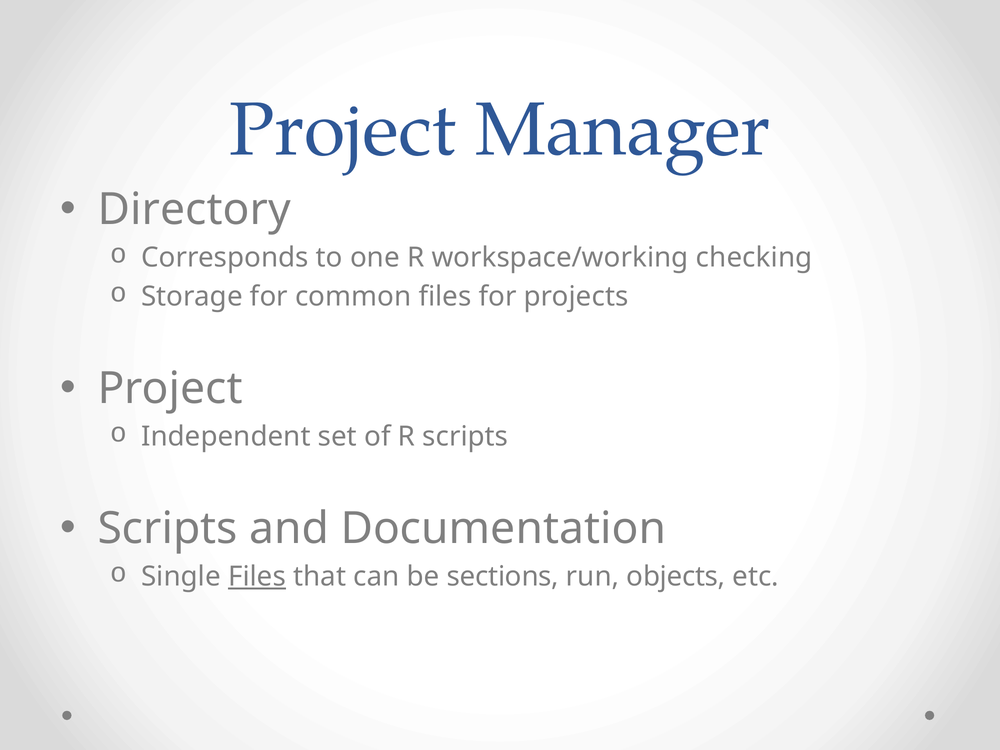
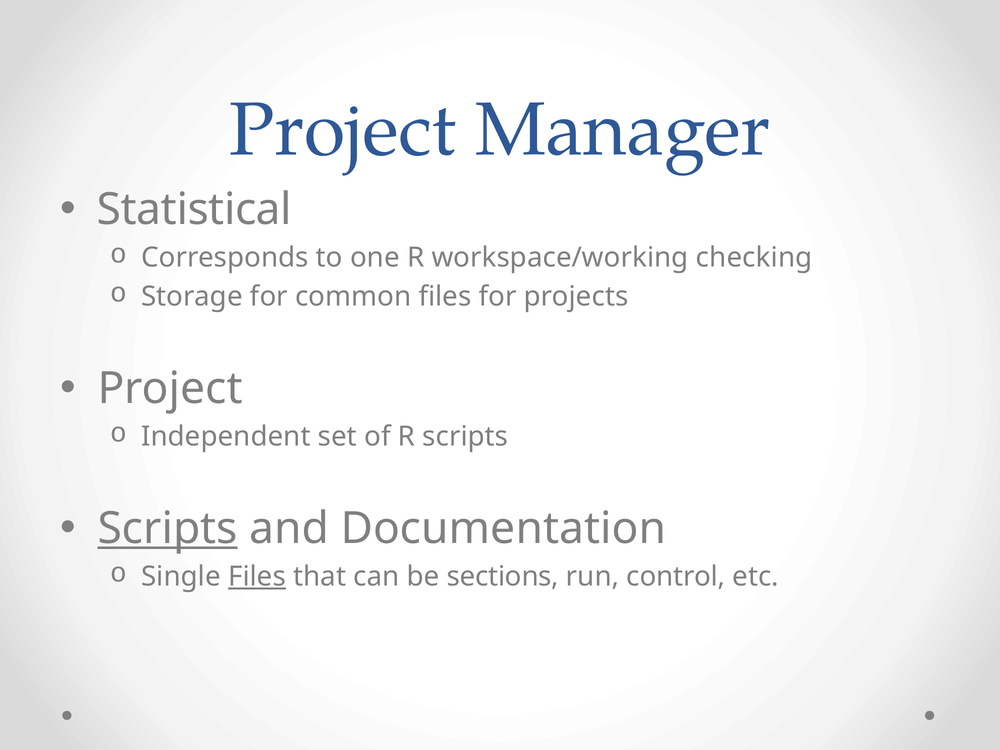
Directory: Directory -> Statistical
Scripts at (168, 529) underline: none -> present
objects: objects -> control
